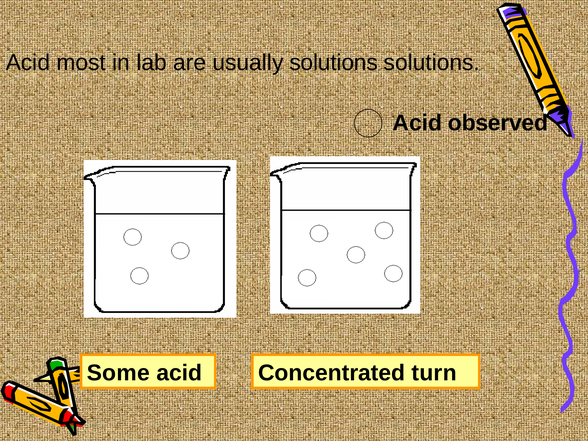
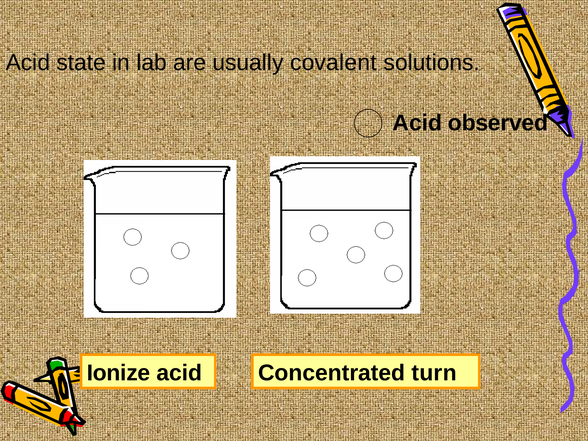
most: most -> state
usually solutions: solutions -> covalent
Some: Some -> Ionize
